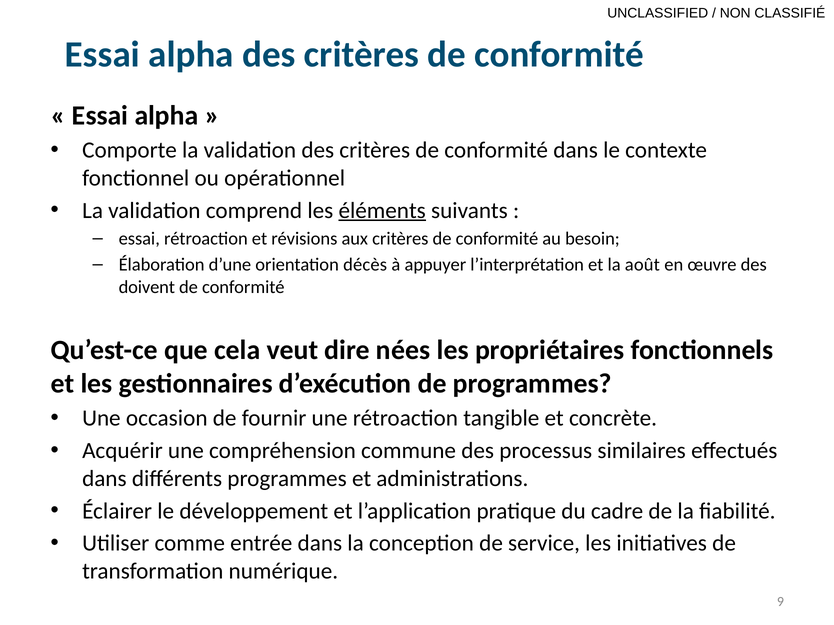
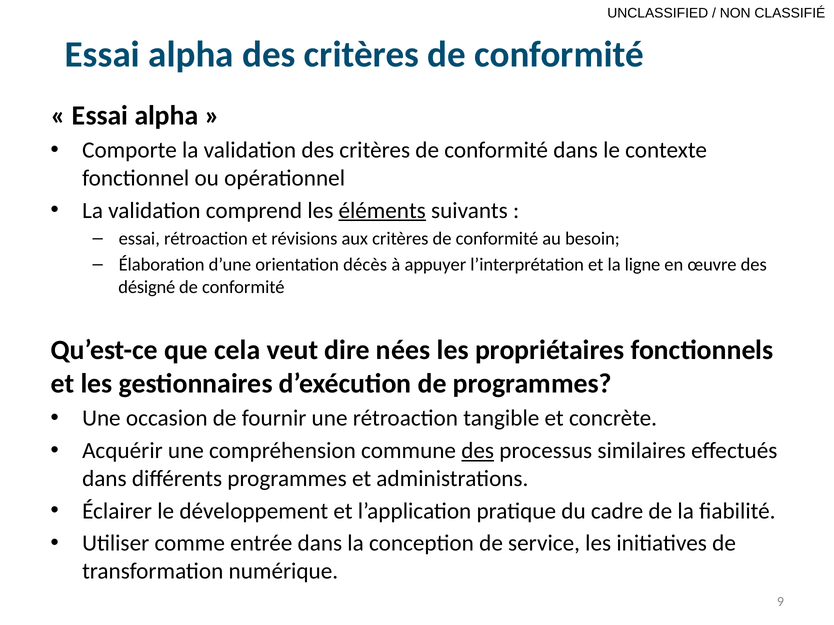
août: août -> ligne
doivent: doivent -> désigné
des at (478, 451) underline: none -> present
